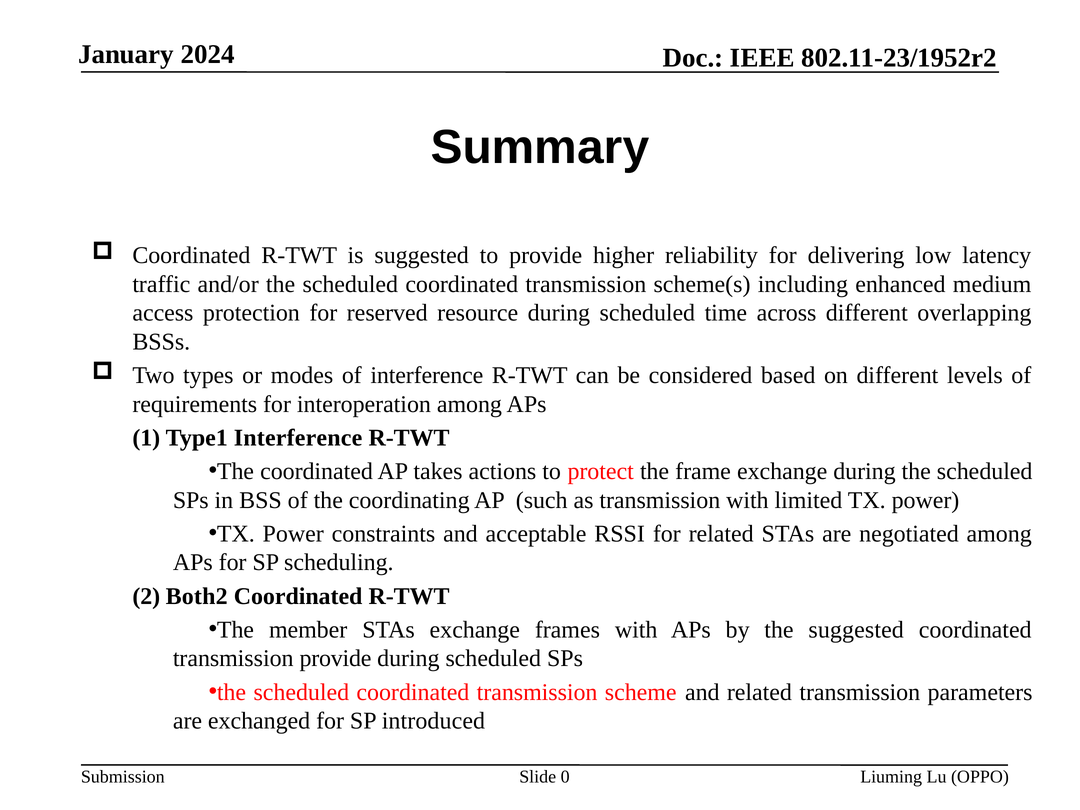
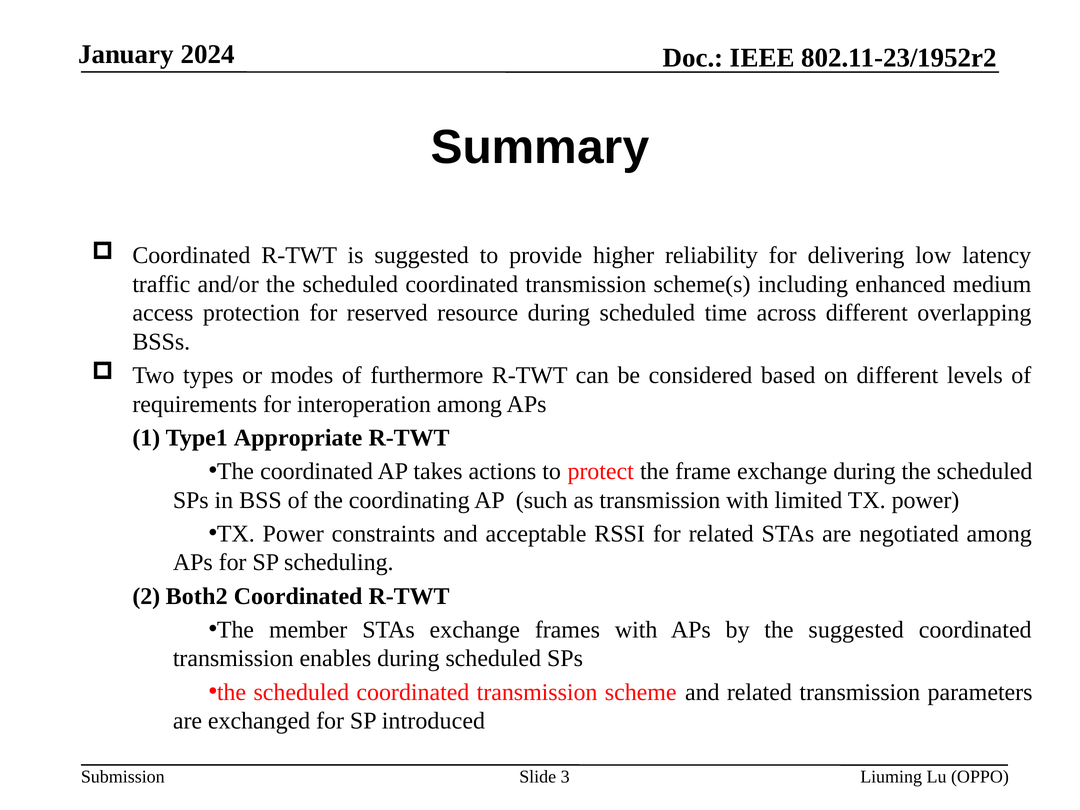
of interference: interference -> furthermore
Type1 Interference: Interference -> Appropriate
transmission provide: provide -> enables
0: 0 -> 3
